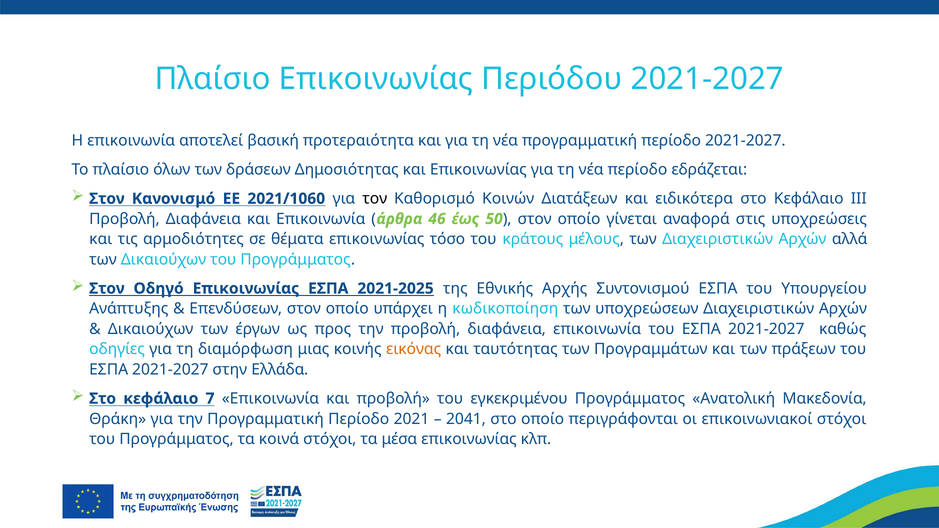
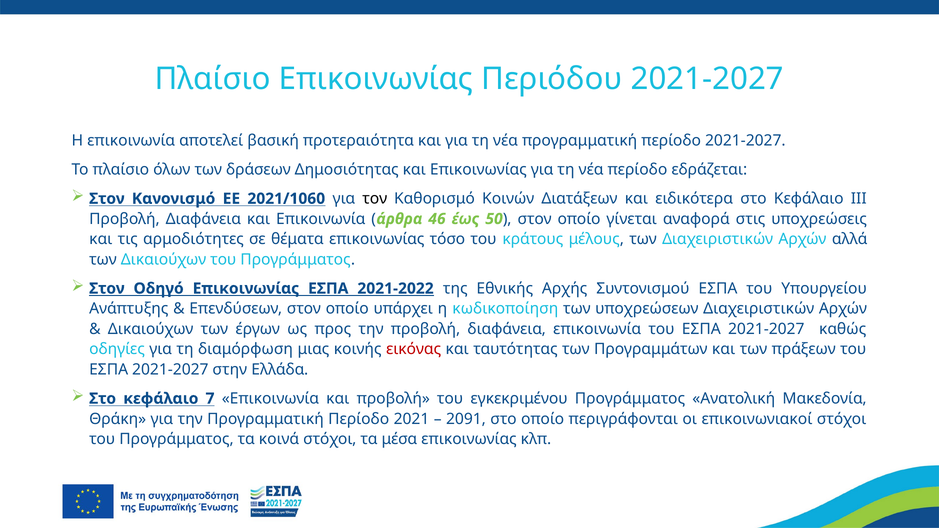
2021-2025: 2021-2025 -> 2021-2022
εικόνας colour: orange -> red
2041: 2041 -> 2091
